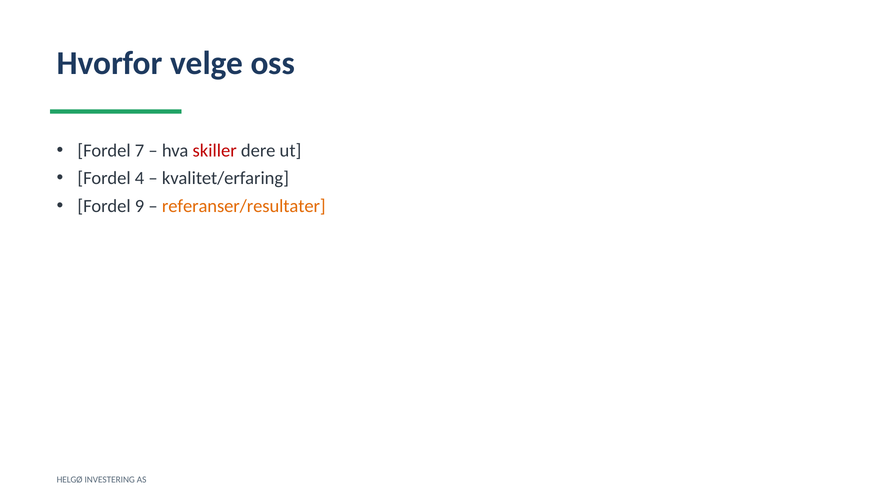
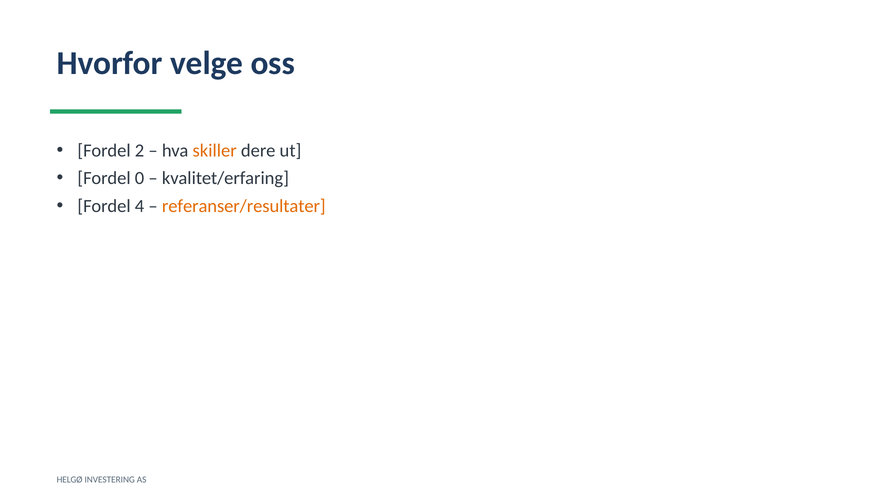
7: 7 -> 2
skiller colour: red -> orange
4: 4 -> 0
9: 9 -> 4
